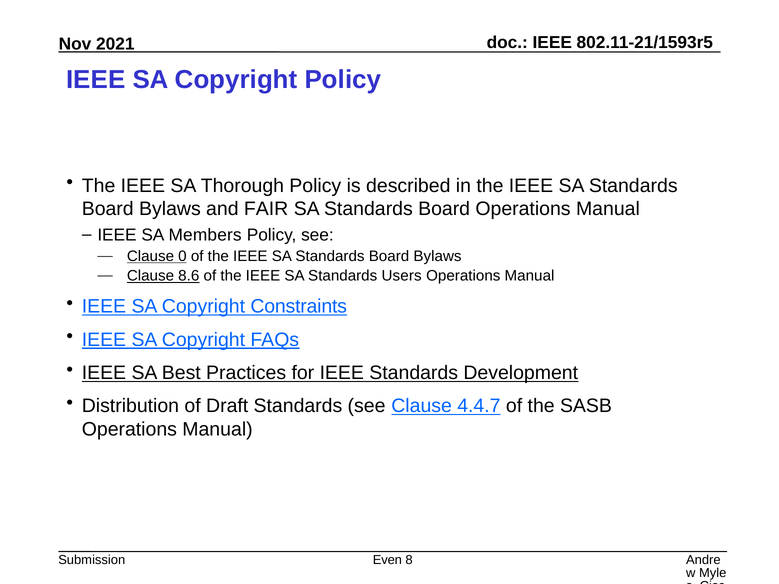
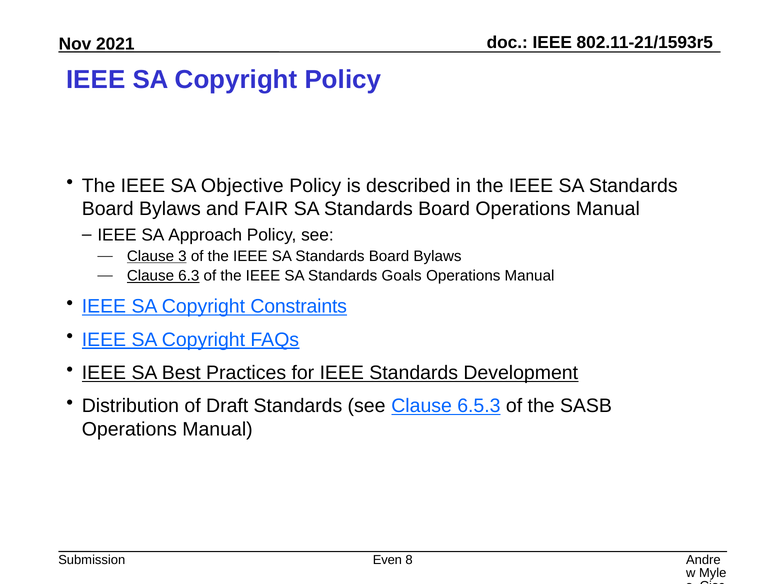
Thorough: Thorough -> Objective
Members: Members -> Approach
0: 0 -> 3
8.6: 8.6 -> 6.3
Users: Users -> Goals
4.4.7: 4.4.7 -> 6.5.3
